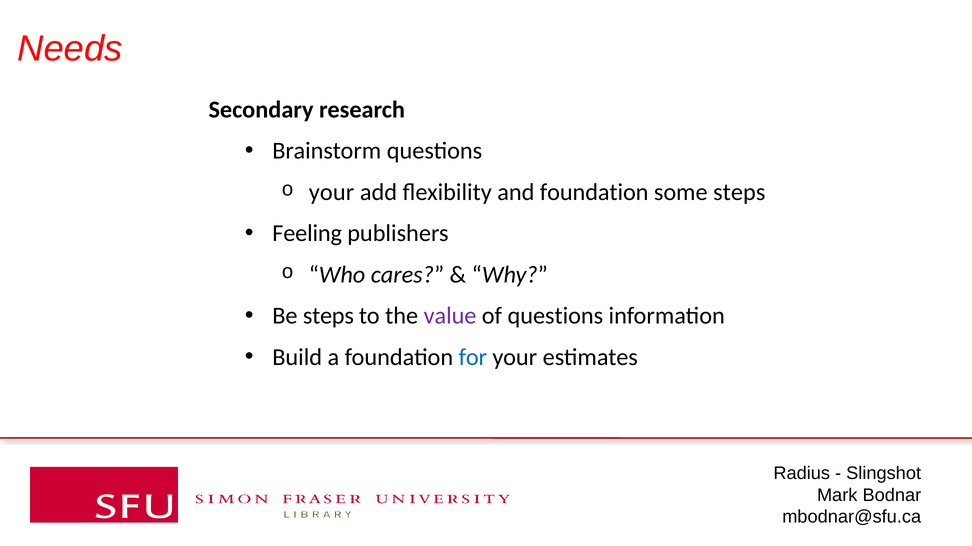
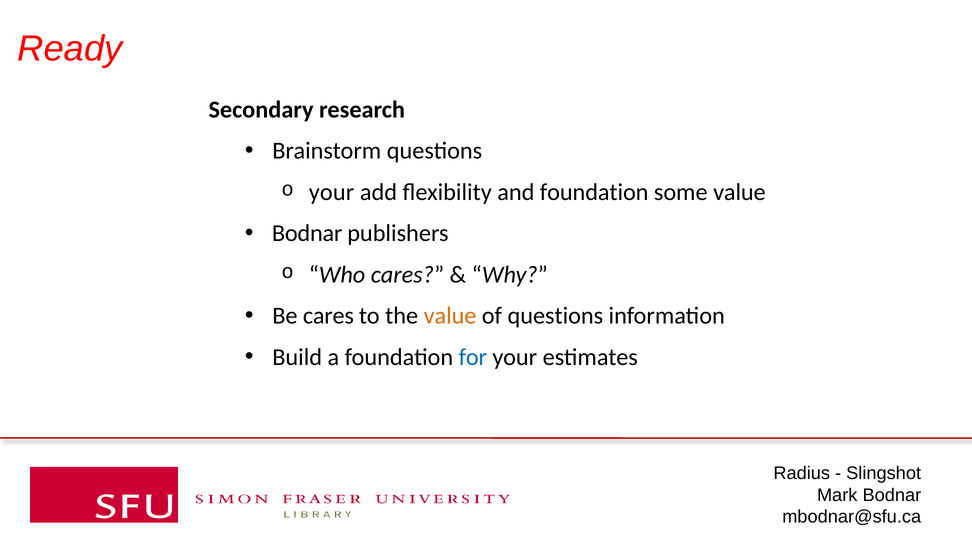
Needs: Needs -> Ready
some steps: steps -> value
Feeling at (307, 234): Feeling -> Bodnar
Be steps: steps -> cares
value at (450, 316) colour: purple -> orange
